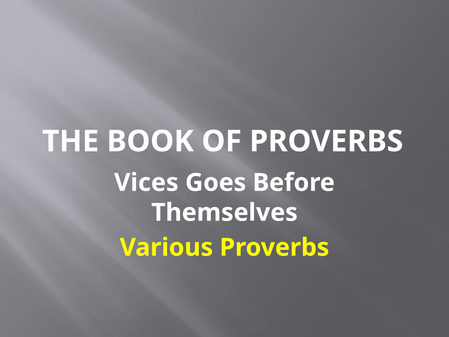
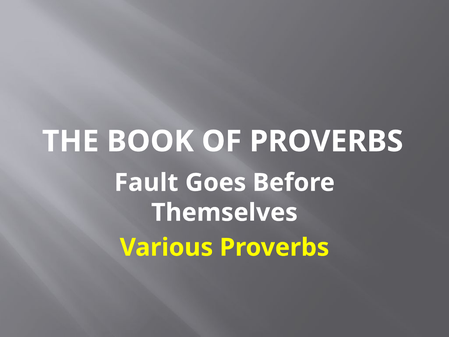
Vices: Vices -> Fault
